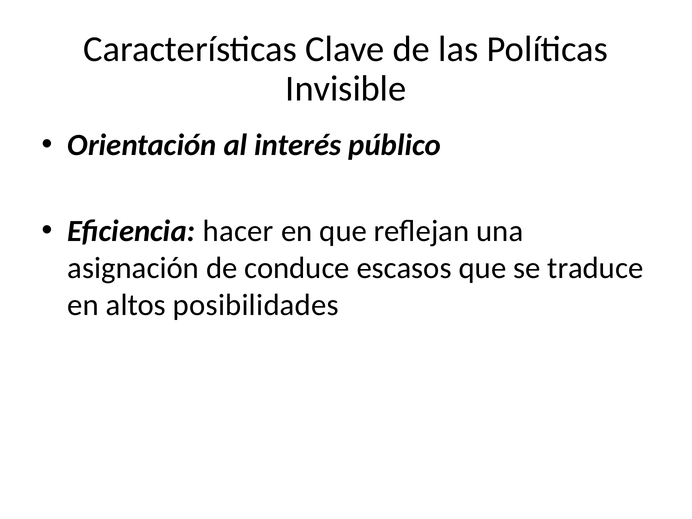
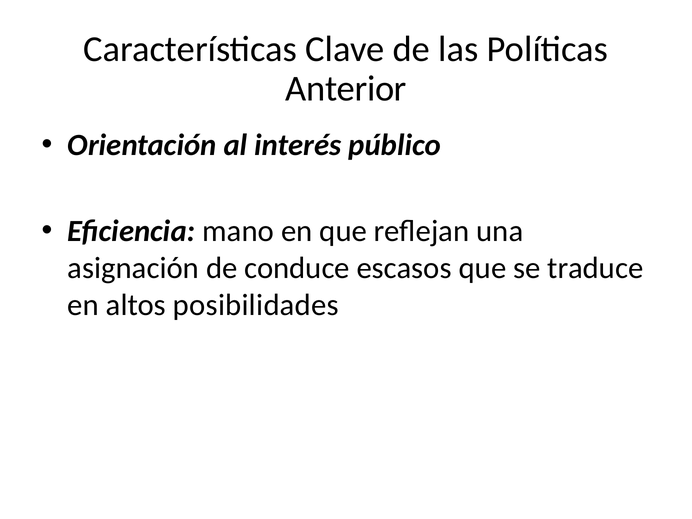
Invisible: Invisible -> Anterior
hacer: hacer -> mano
